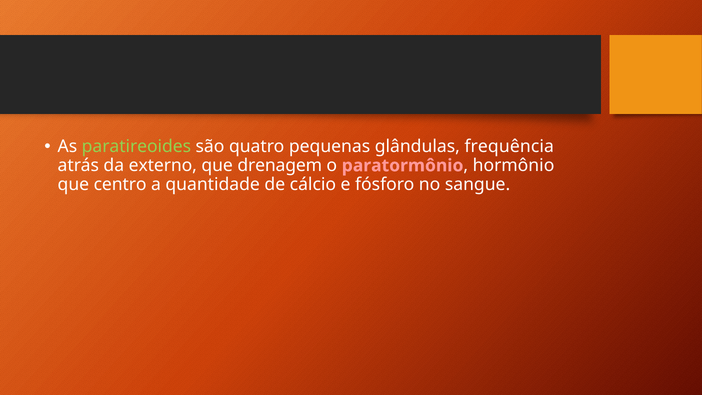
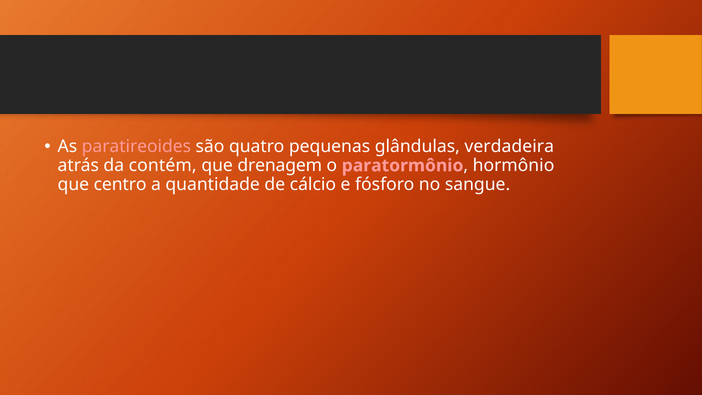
paratireoides colour: light green -> pink
frequência: frequência -> verdadeira
externo: externo -> contém
